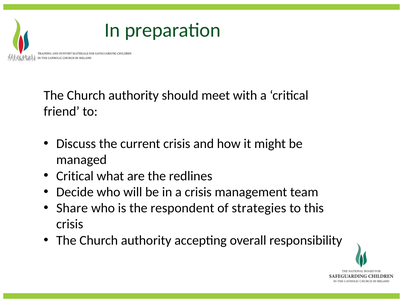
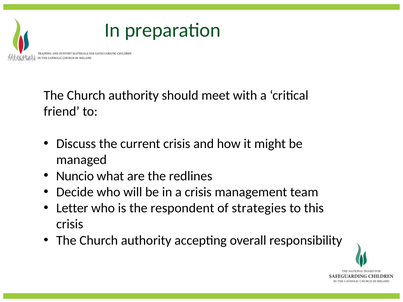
Critical at (75, 176): Critical -> Nuncio
Share: Share -> Letter
